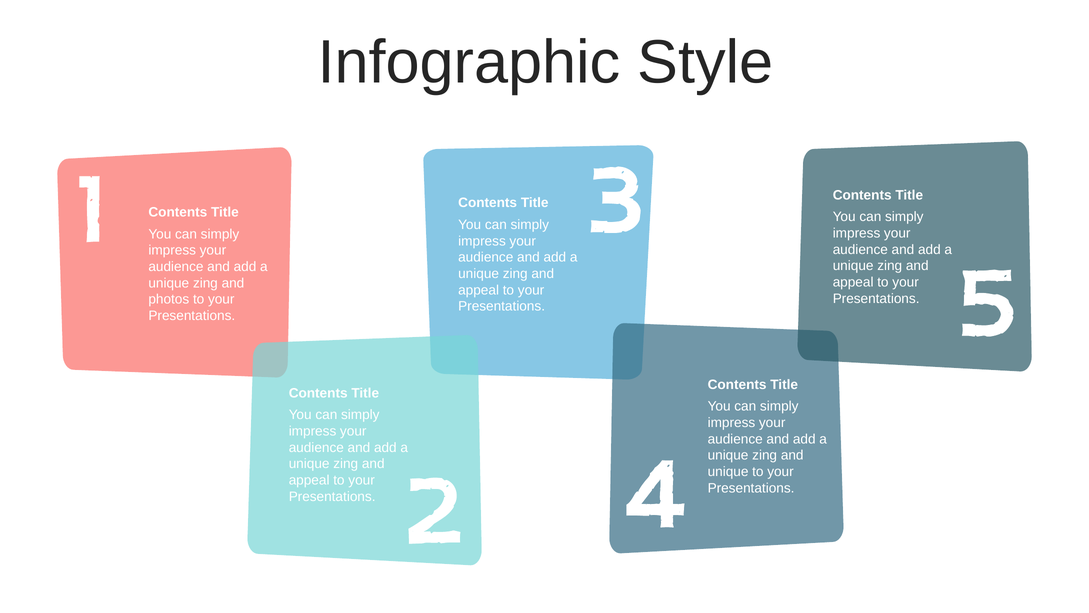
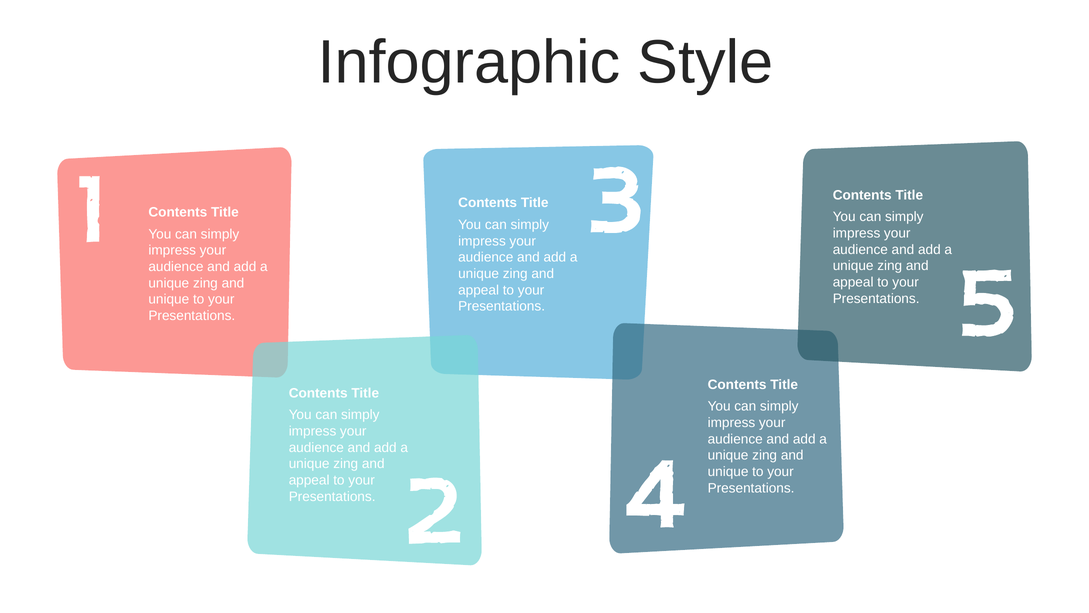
photos at (169, 299): photos -> unique
